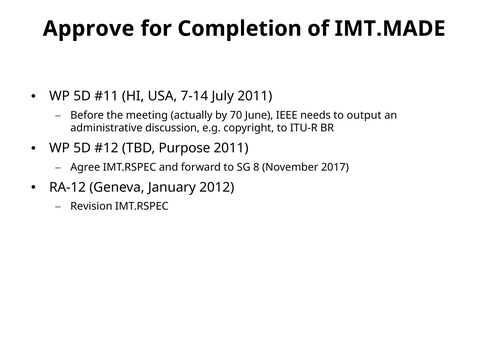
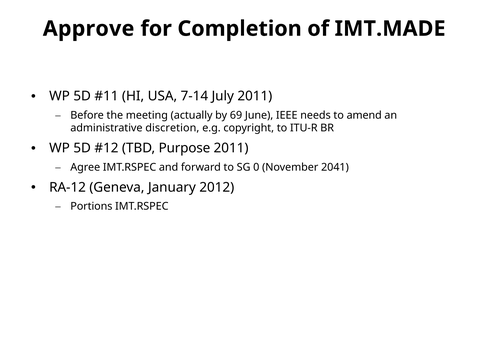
70: 70 -> 69
output: output -> amend
discussion: discussion -> discretion
8: 8 -> 0
2017: 2017 -> 2041
Revision: Revision -> Portions
